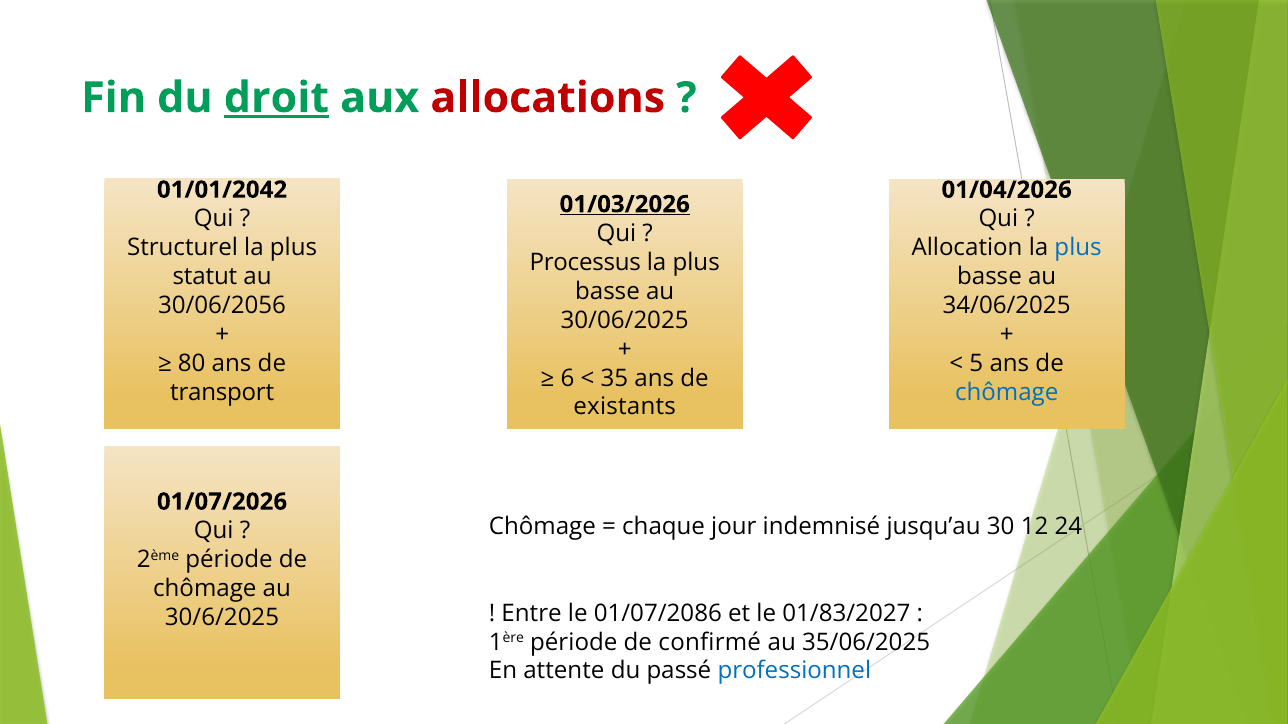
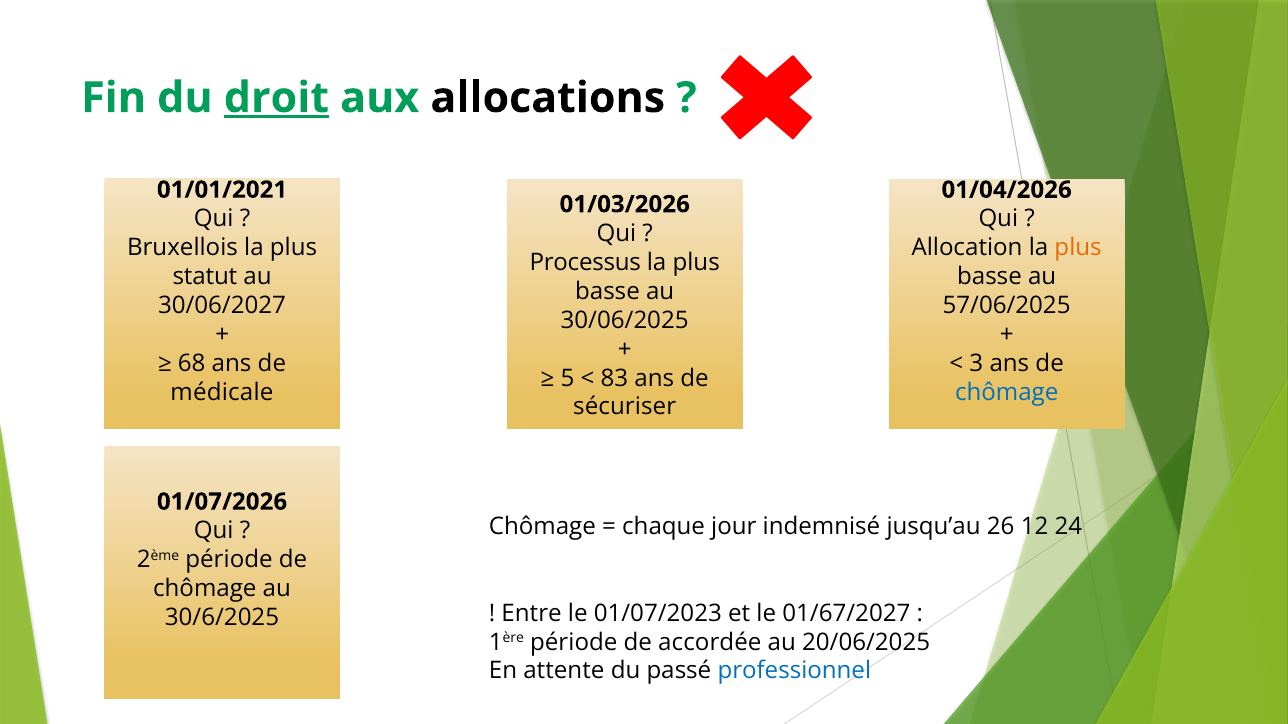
allocations colour: red -> black
01/01/2042: 01/01/2042 -> 01/01/2021
01/03/2026 underline: present -> none
Structurel: Structurel -> Bruxellois
plus at (1078, 248) colour: blue -> orange
30/06/2056: 30/06/2056 -> 30/06/2027
34/06/2025: 34/06/2025 -> 57/06/2025
80: 80 -> 68
5: 5 -> 3
6: 6 -> 5
35: 35 -> 83
transport: transport -> médicale
existants: existants -> sécuriser
30: 30 -> 26
01/07/2086: 01/07/2086 -> 01/07/2023
01/83/2027: 01/83/2027 -> 01/67/2027
confirmé: confirmé -> accordée
35/06/2025: 35/06/2025 -> 20/06/2025
